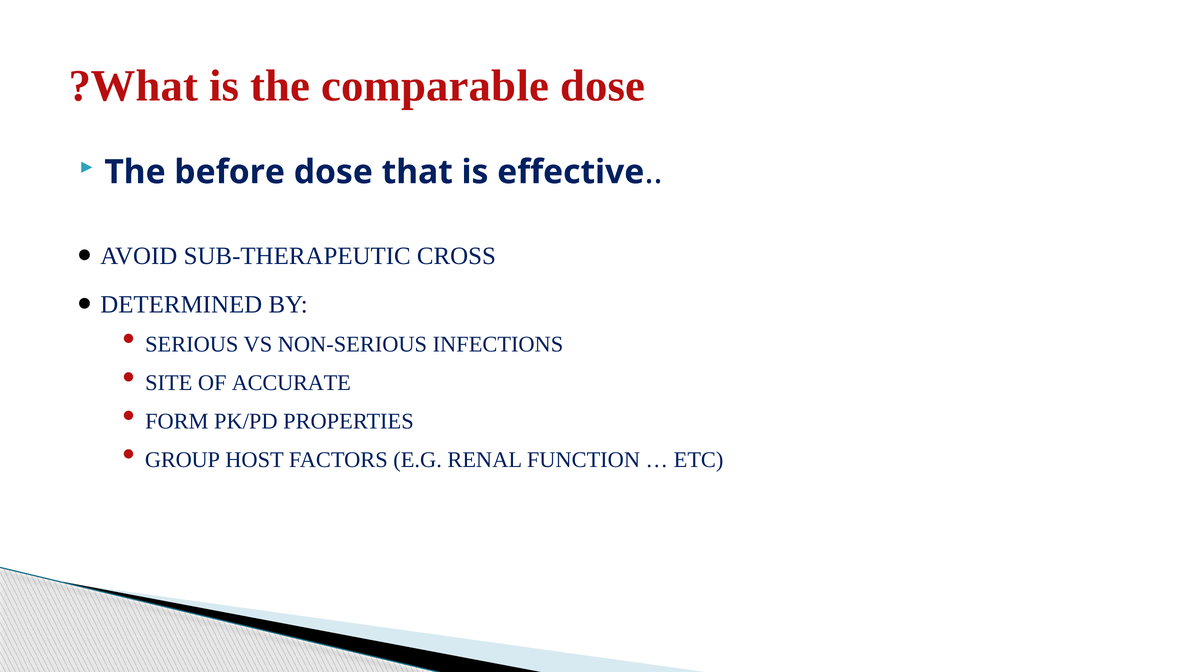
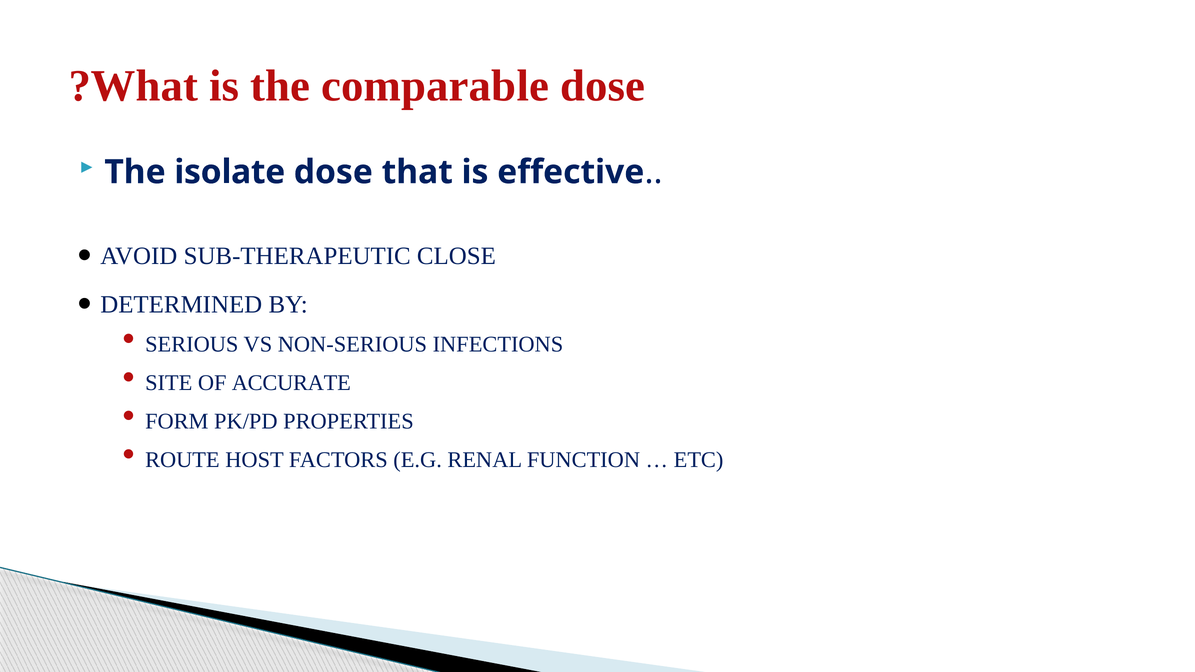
before: before -> isolate
CROSS: CROSS -> CLOSE
GROUP: GROUP -> ROUTE
